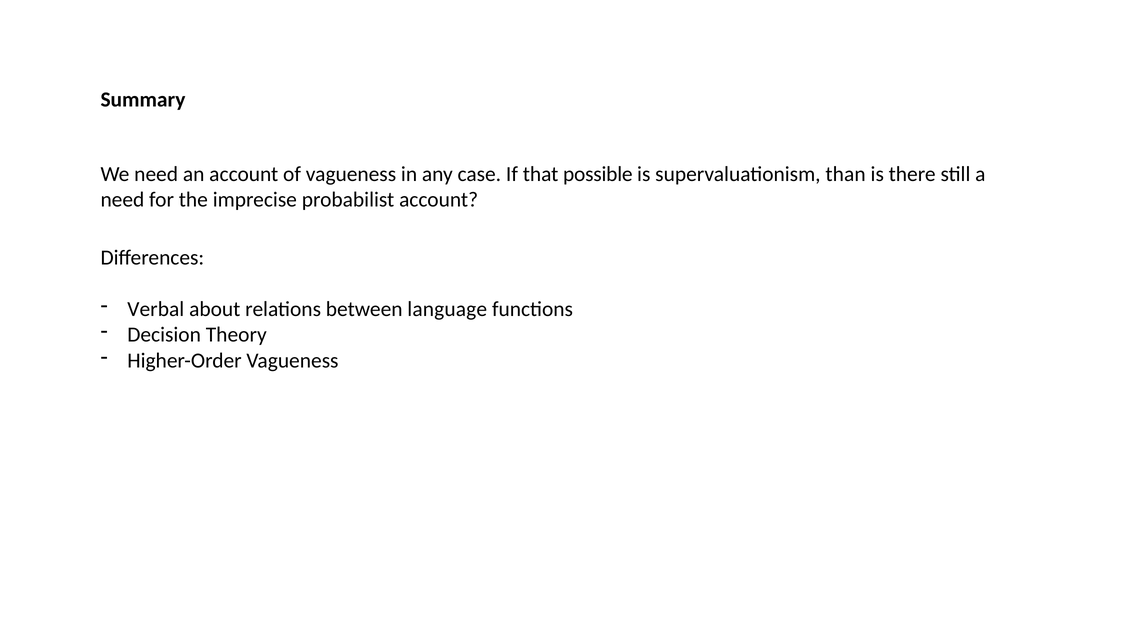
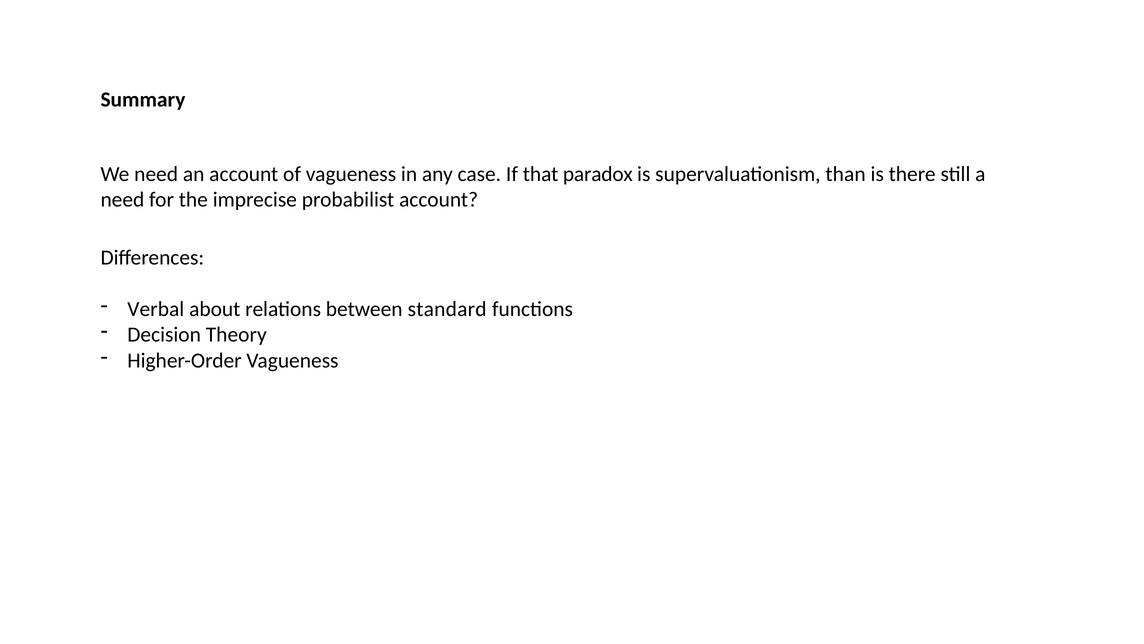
possible: possible -> paradox
language: language -> standard
